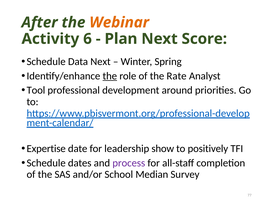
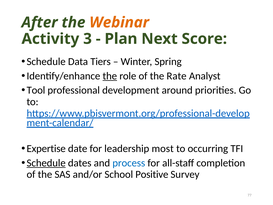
6: 6 -> 3
Data Next: Next -> Tiers
show: show -> most
positively: positively -> occurring
Schedule at (46, 163) underline: none -> present
process colour: purple -> blue
Median: Median -> Positive
